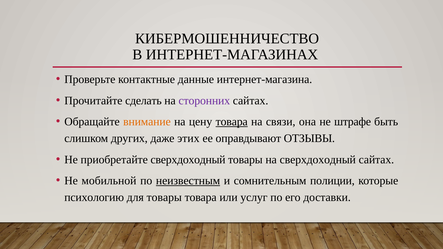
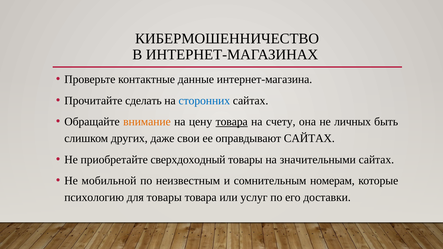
сторонних colour: purple -> blue
связи: связи -> счету
штрафе: штрафе -> личных
этих: этих -> свои
оправдывают ОТЗЫВЫ: ОТЗЫВЫ -> САЙТАХ
на сверхдоходный: сверхдоходный -> значительными
неизвестным underline: present -> none
полиции: полиции -> номерам
